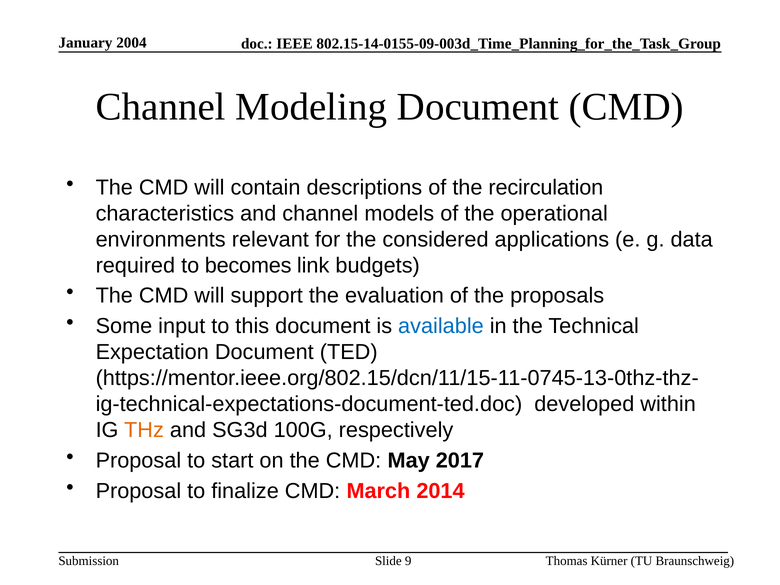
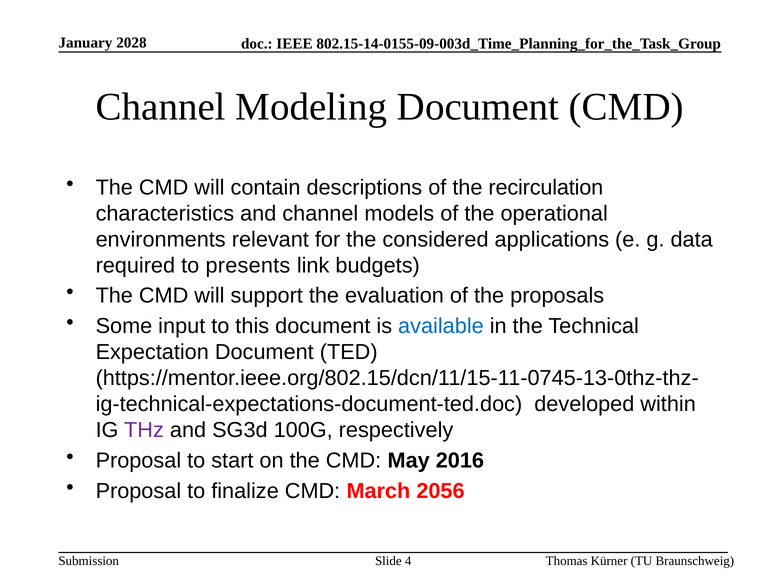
2004: 2004 -> 2028
becomes: becomes -> presents
THz colour: orange -> purple
2017: 2017 -> 2016
2014: 2014 -> 2056
9: 9 -> 4
